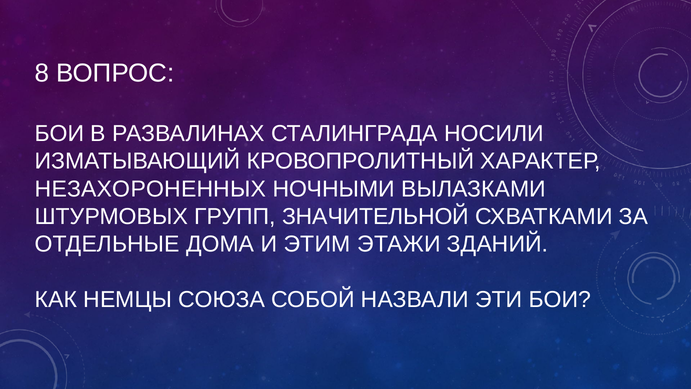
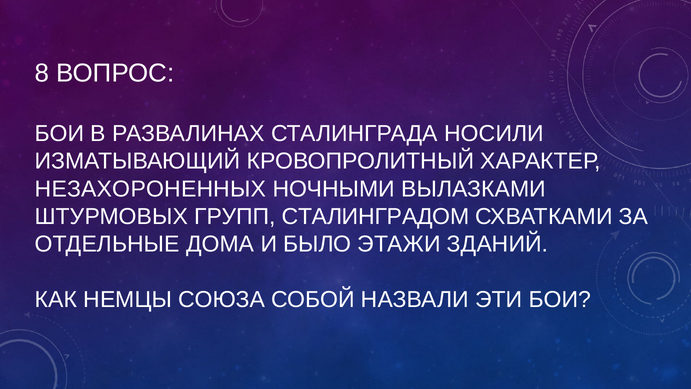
ЗНАЧИТЕЛЬНОЙ: ЗНАЧИТЕЛЬНОЙ -> СТАЛИНГРАДОМ
ЭТИМ: ЭТИМ -> БЫЛО
